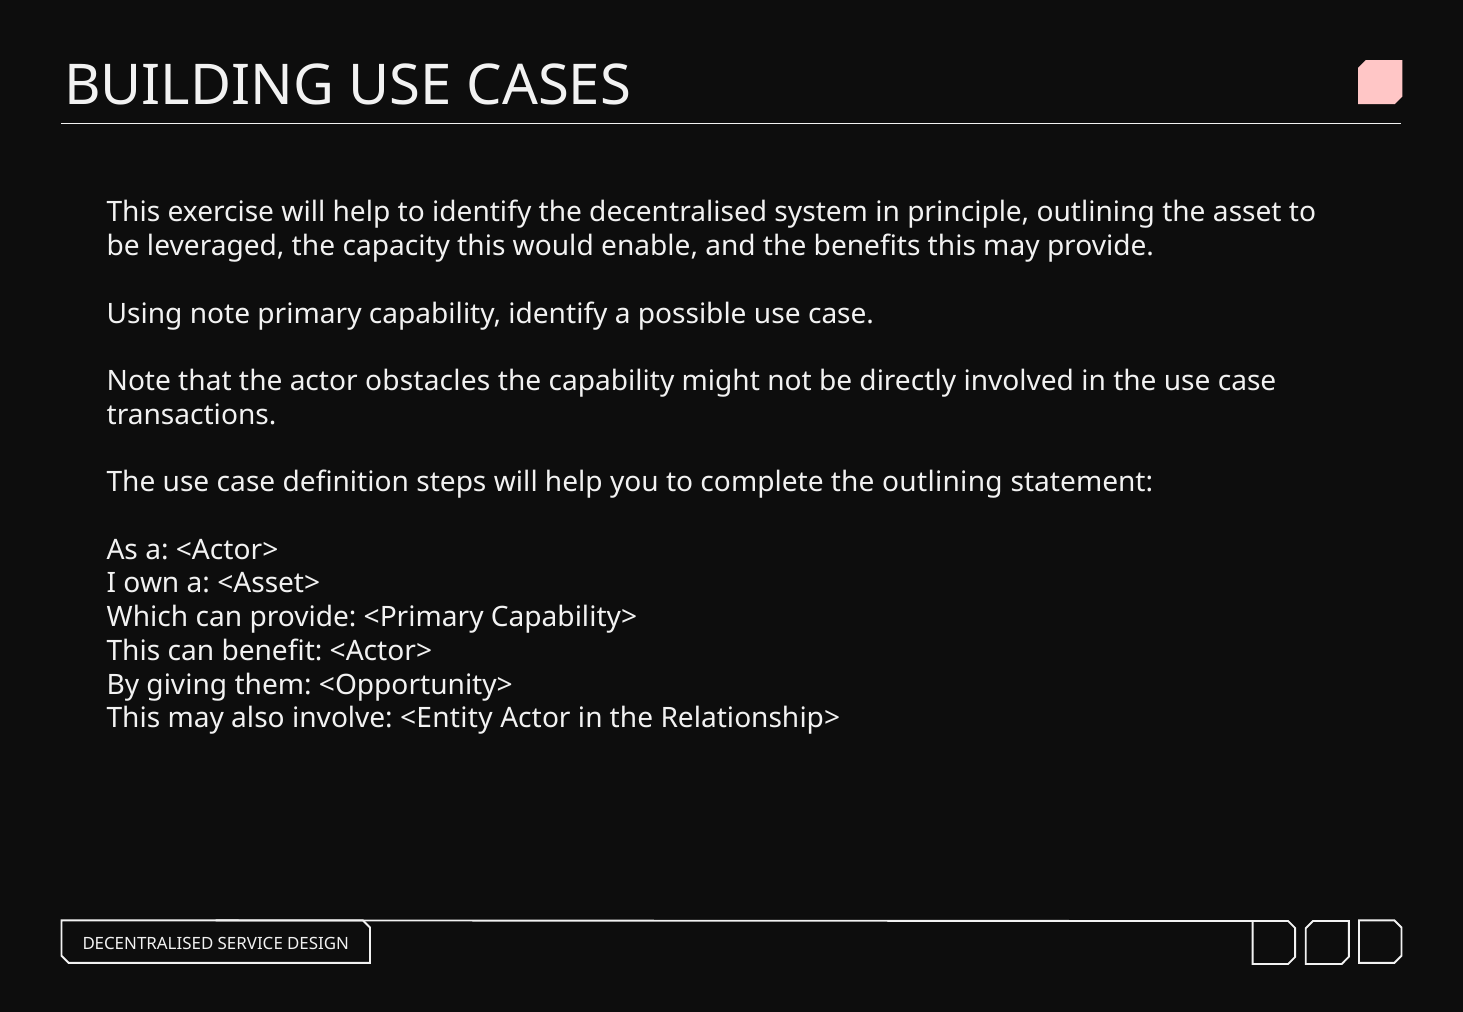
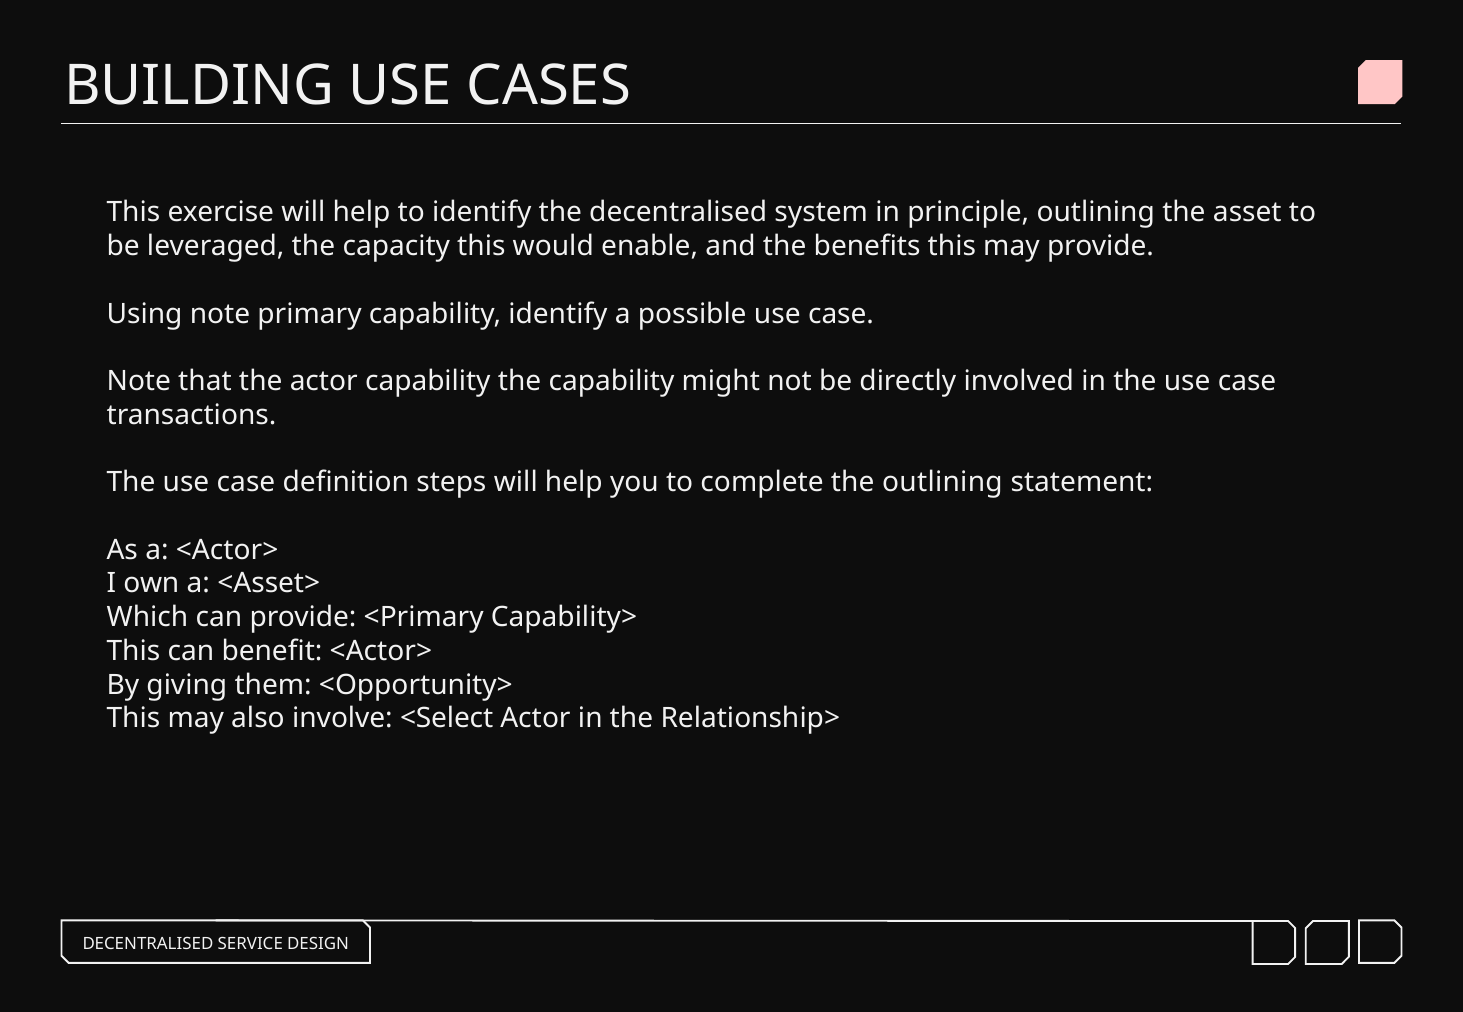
actor obstacles: obstacles -> capability
<Entity: <Entity -> <Select
